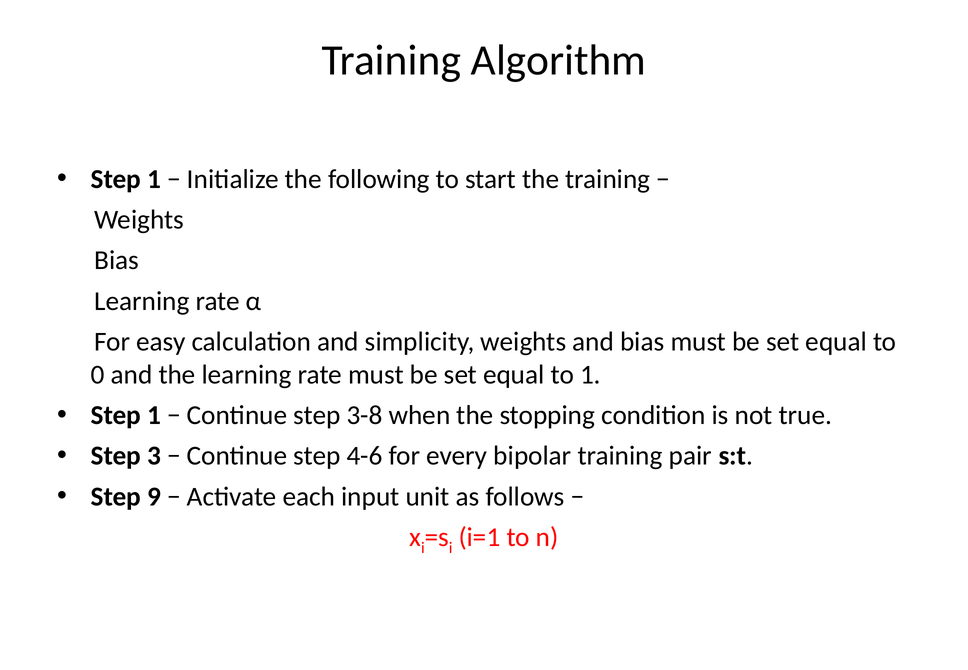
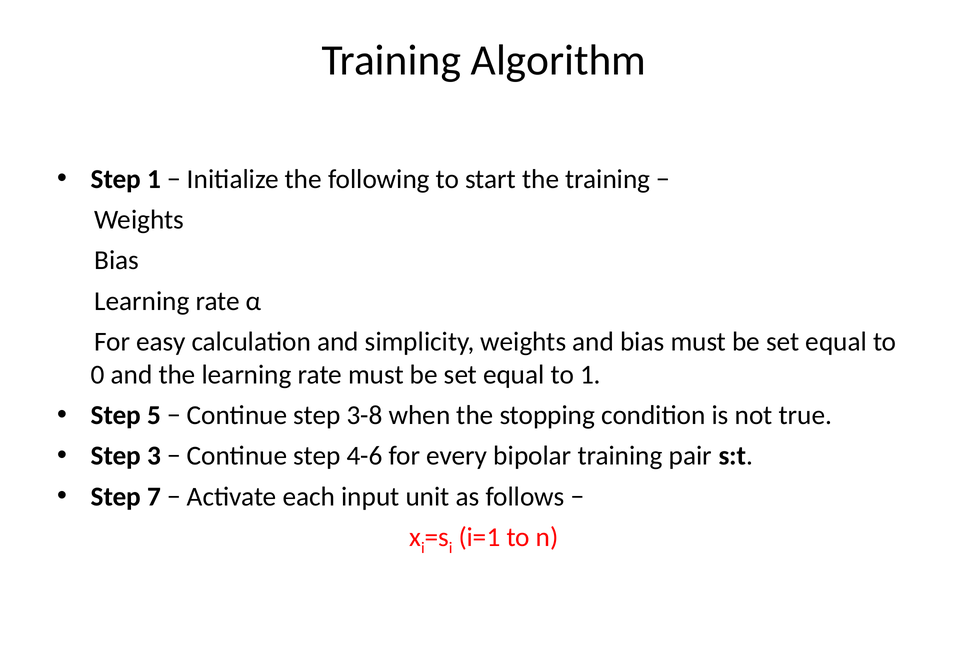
1 at (154, 415): 1 -> 5
9: 9 -> 7
